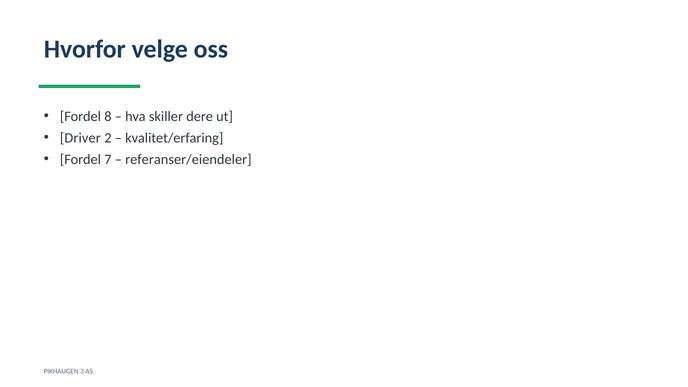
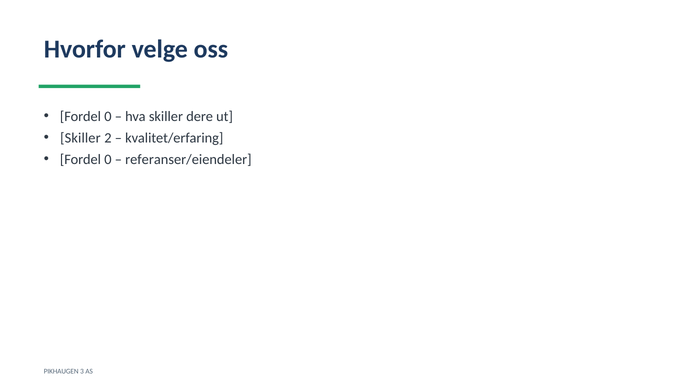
8 at (108, 117): 8 -> 0
Driver at (80, 138): Driver -> Skiller
7 at (108, 160): 7 -> 0
